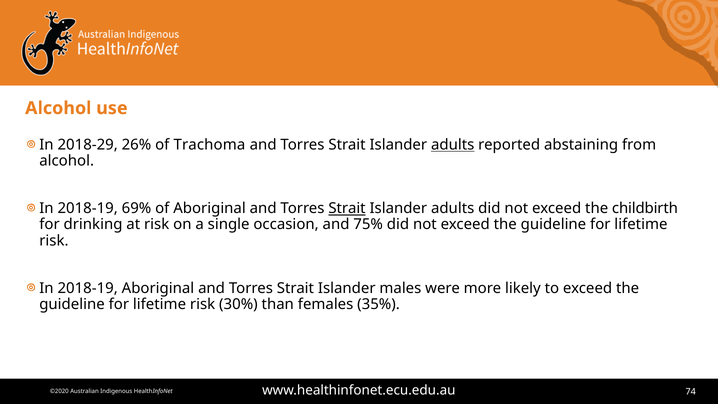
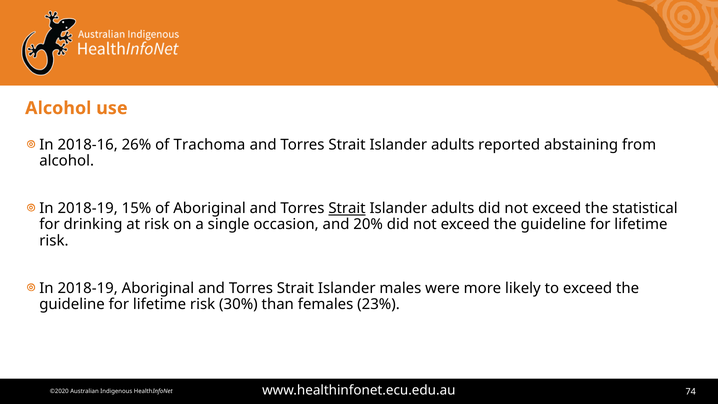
2018-29: 2018-29 -> 2018-16
adults at (453, 145) underline: present -> none
69%: 69% -> 15%
childbirth: childbirth -> statistical
75%: 75% -> 20%
35%: 35% -> 23%
